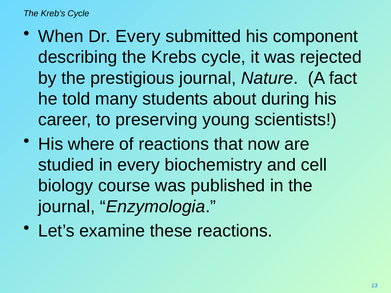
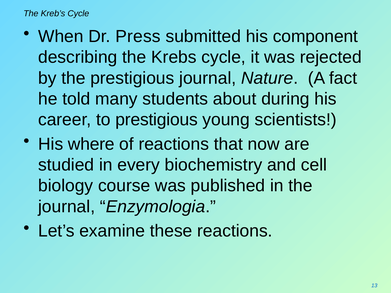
Dr Every: Every -> Press
to preserving: preserving -> prestigious
